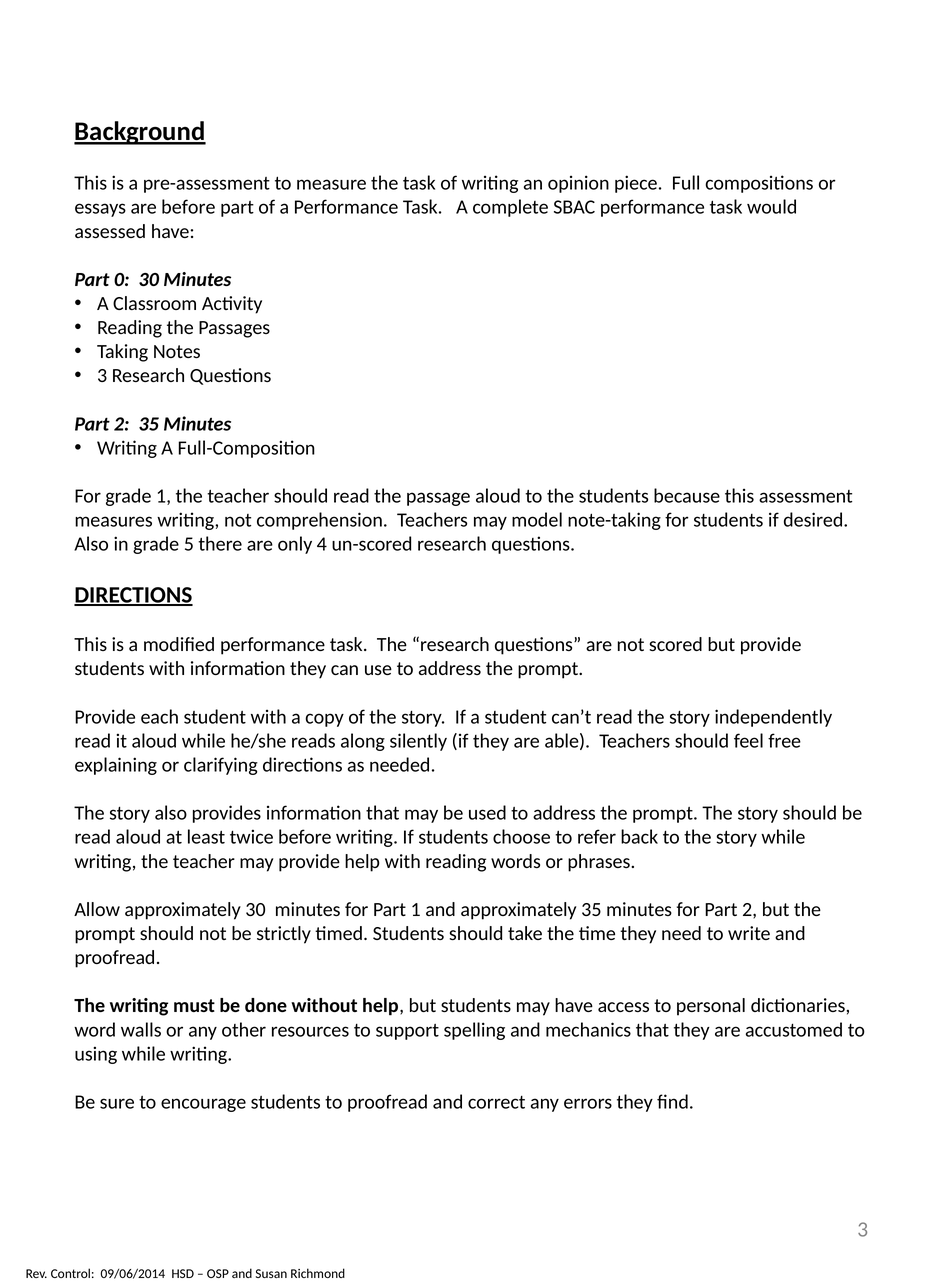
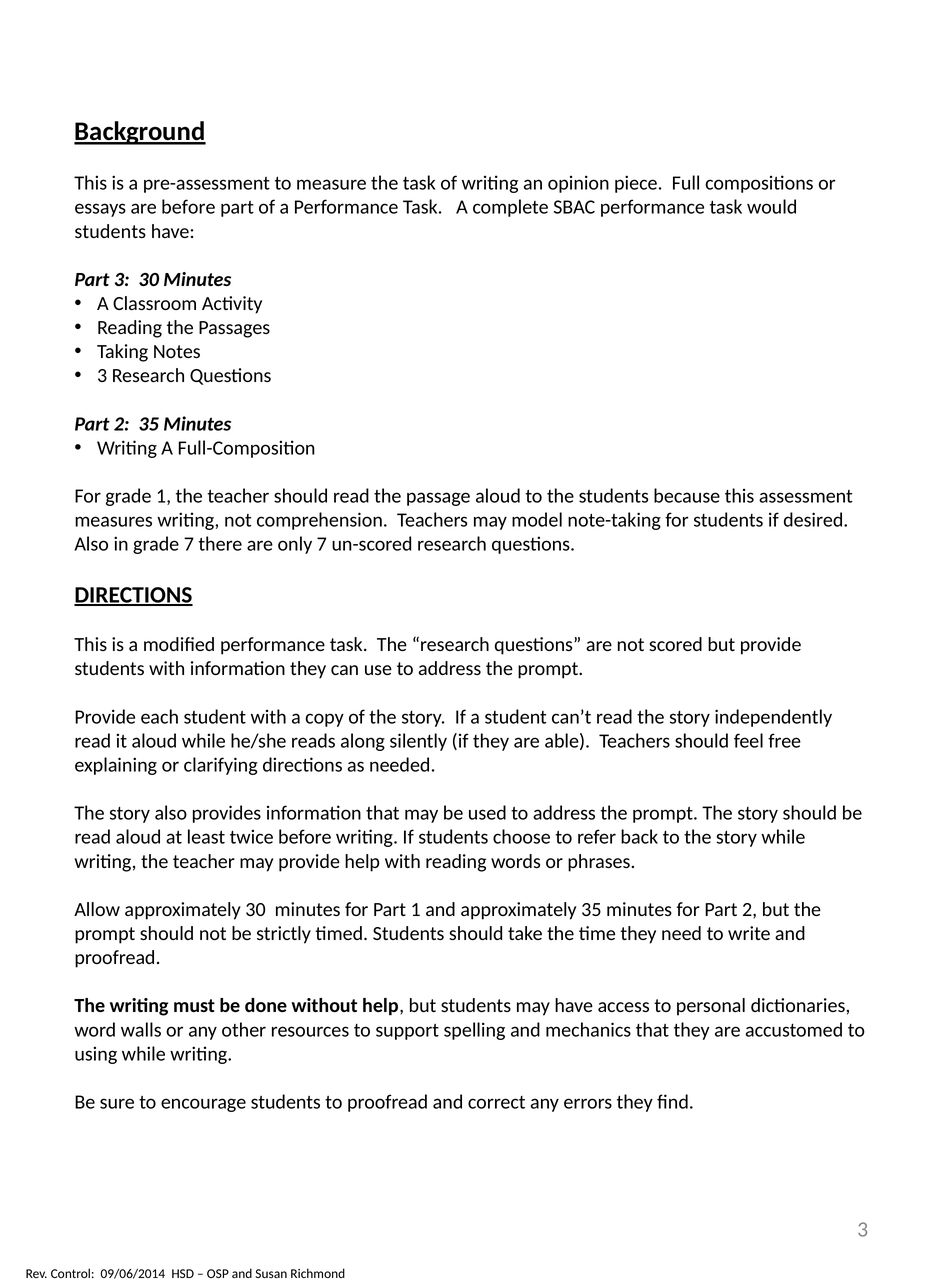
assessed at (110, 231): assessed -> students
Part 0: 0 -> 3
grade 5: 5 -> 7
only 4: 4 -> 7
